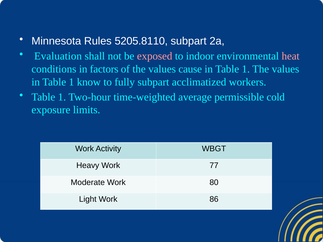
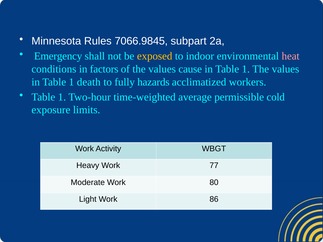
5205.8110: 5205.8110 -> 7066.9845
Evaluation: Evaluation -> Emergency
exposed colour: pink -> yellow
know: know -> death
fully subpart: subpart -> hazards
